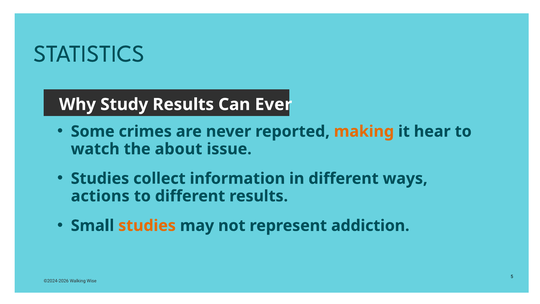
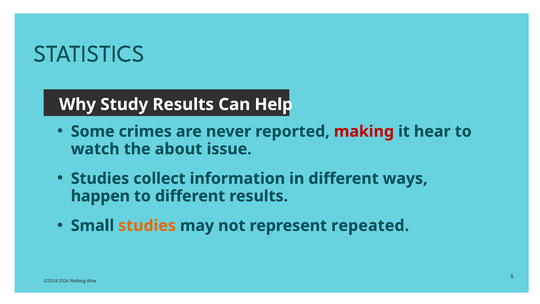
Ever: Ever -> Help
making colour: orange -> red
actions: actions -> happen
addiction: addiction -> repeated
